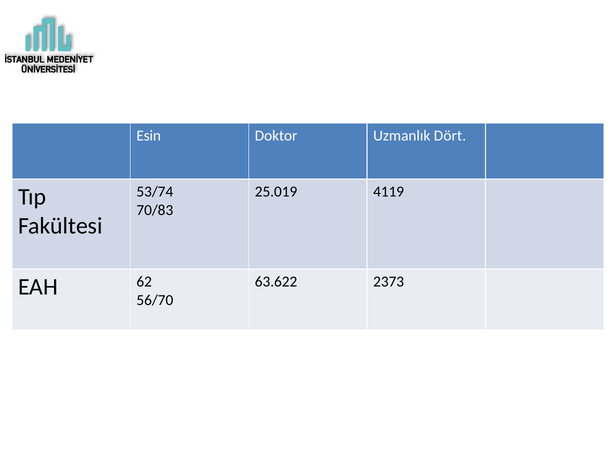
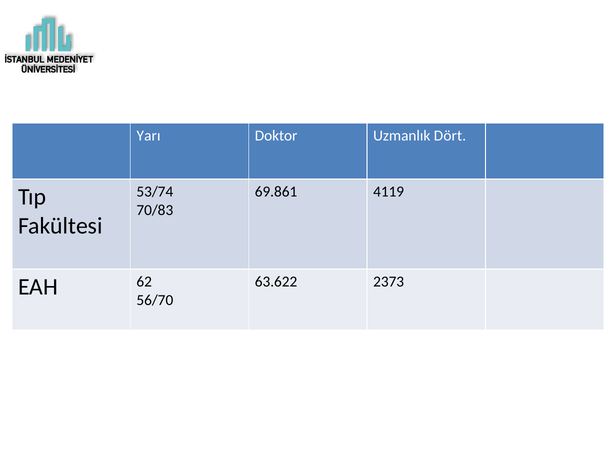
Esin: Esin -> Yarı
25.019: 25.019 -> 69.861
